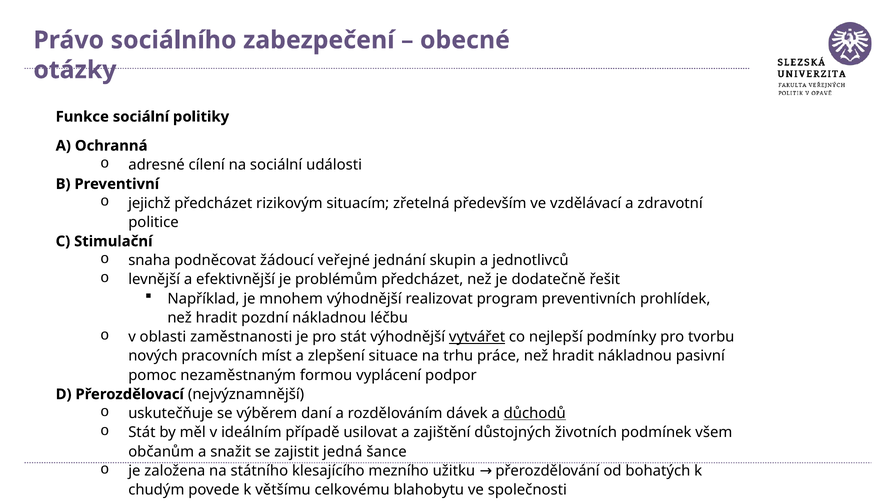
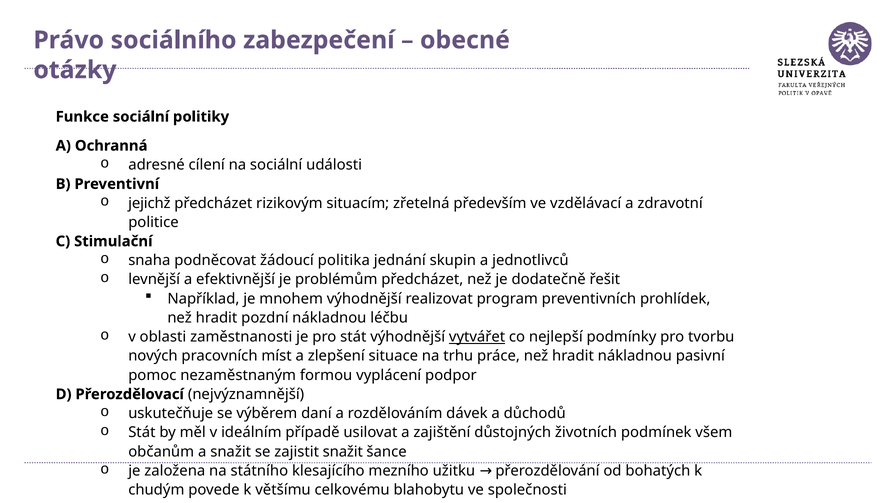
veřejné: veřejné -> politika
důchodů underline: present -> none
zajistit jedná: jedná -> snažit
